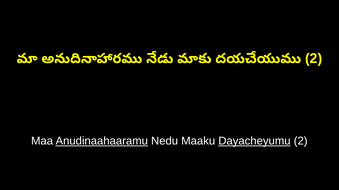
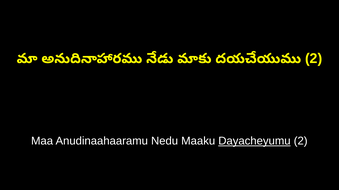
Anudinaahaaramu underline: present -> none
